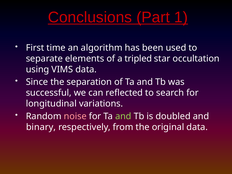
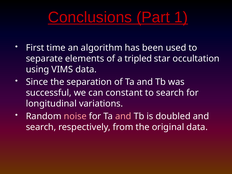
reflected: reflected -> constant
and at (123, 116) colour: light green -> pink
binary at (41, 127): binary -> search
